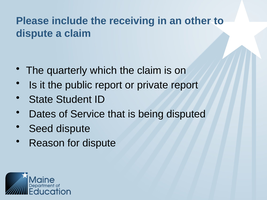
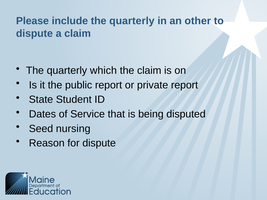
include the receiving: receiving -> quarterly
Seed dispute: dispute -> nursing
